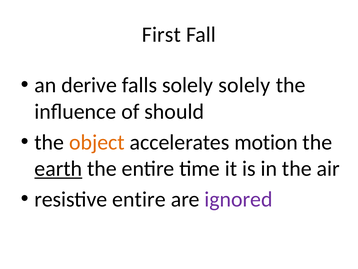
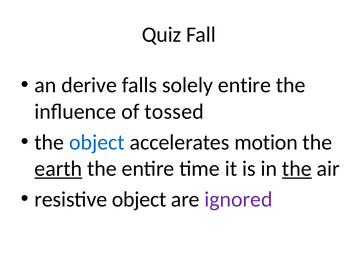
First: First -> Quiz
solely solely: solely -> entire
should: should -> tossed
object at (97, 142) colour: orange -> blue
the at (297, 168) underline: none -> present
resistive entire: entire -> object
